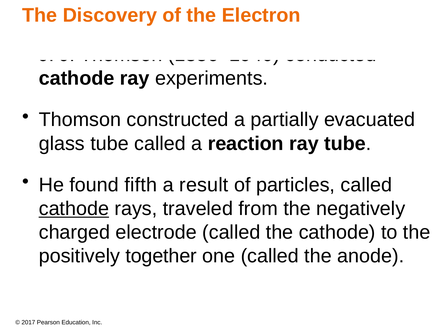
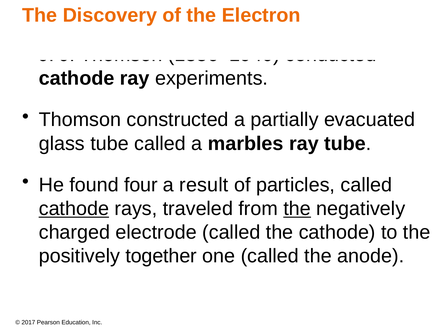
reaction: reaction -> marbles
fifth: fifth -> four
the at (297, 209) underline: none -> present
